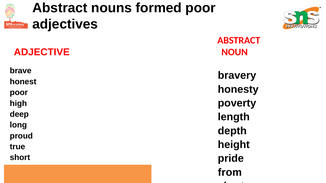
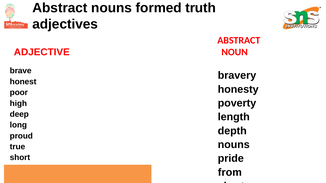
formed poor: poor -> truth
height at (234, 145): height -> nouns
